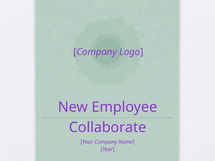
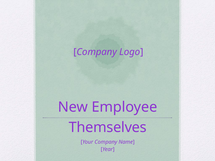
Collaborate: Collaborate -> Themselves
